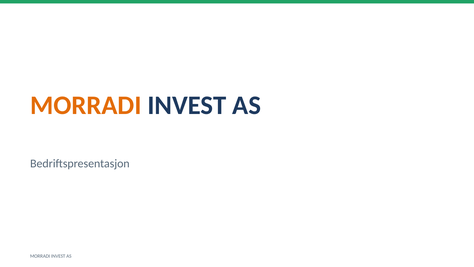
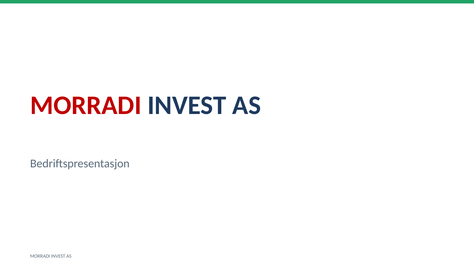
MORRADI at (86, 105) colour: orange -> red
